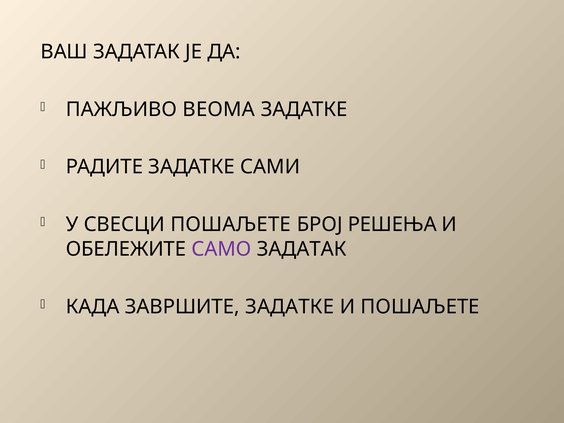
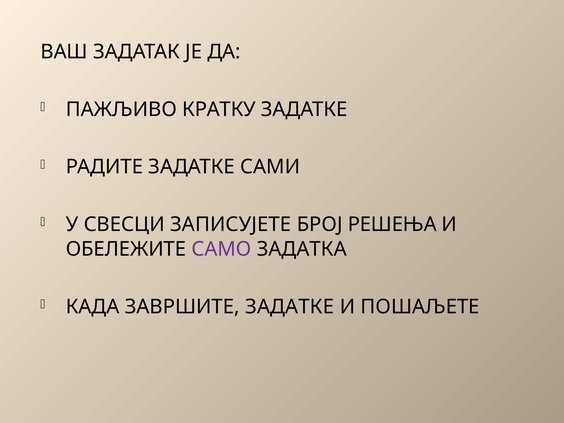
ВЕОМА: ВЕОМА -> КРАТКУ
СВЕСЦИ ПОШАЉЕТЕ: ПОШАЉЕТЕ -> ЗАПИСУЈЕТЕ
САМО ЗАДАТАК: ЗАДАТАК -> ЗАДАТКА
